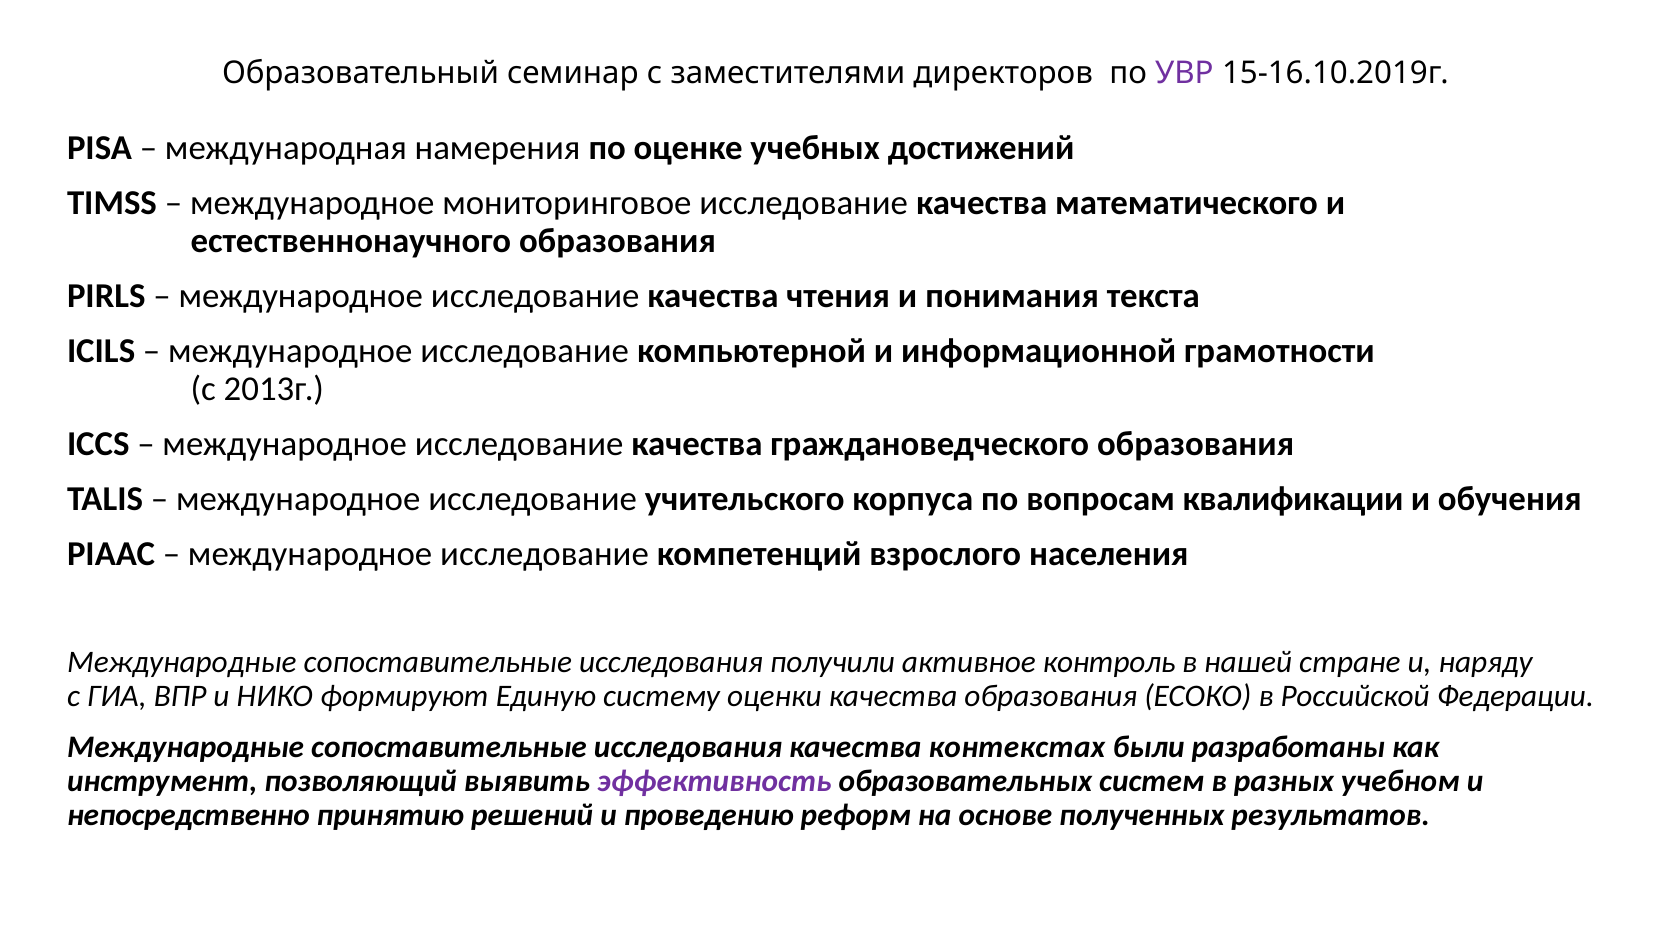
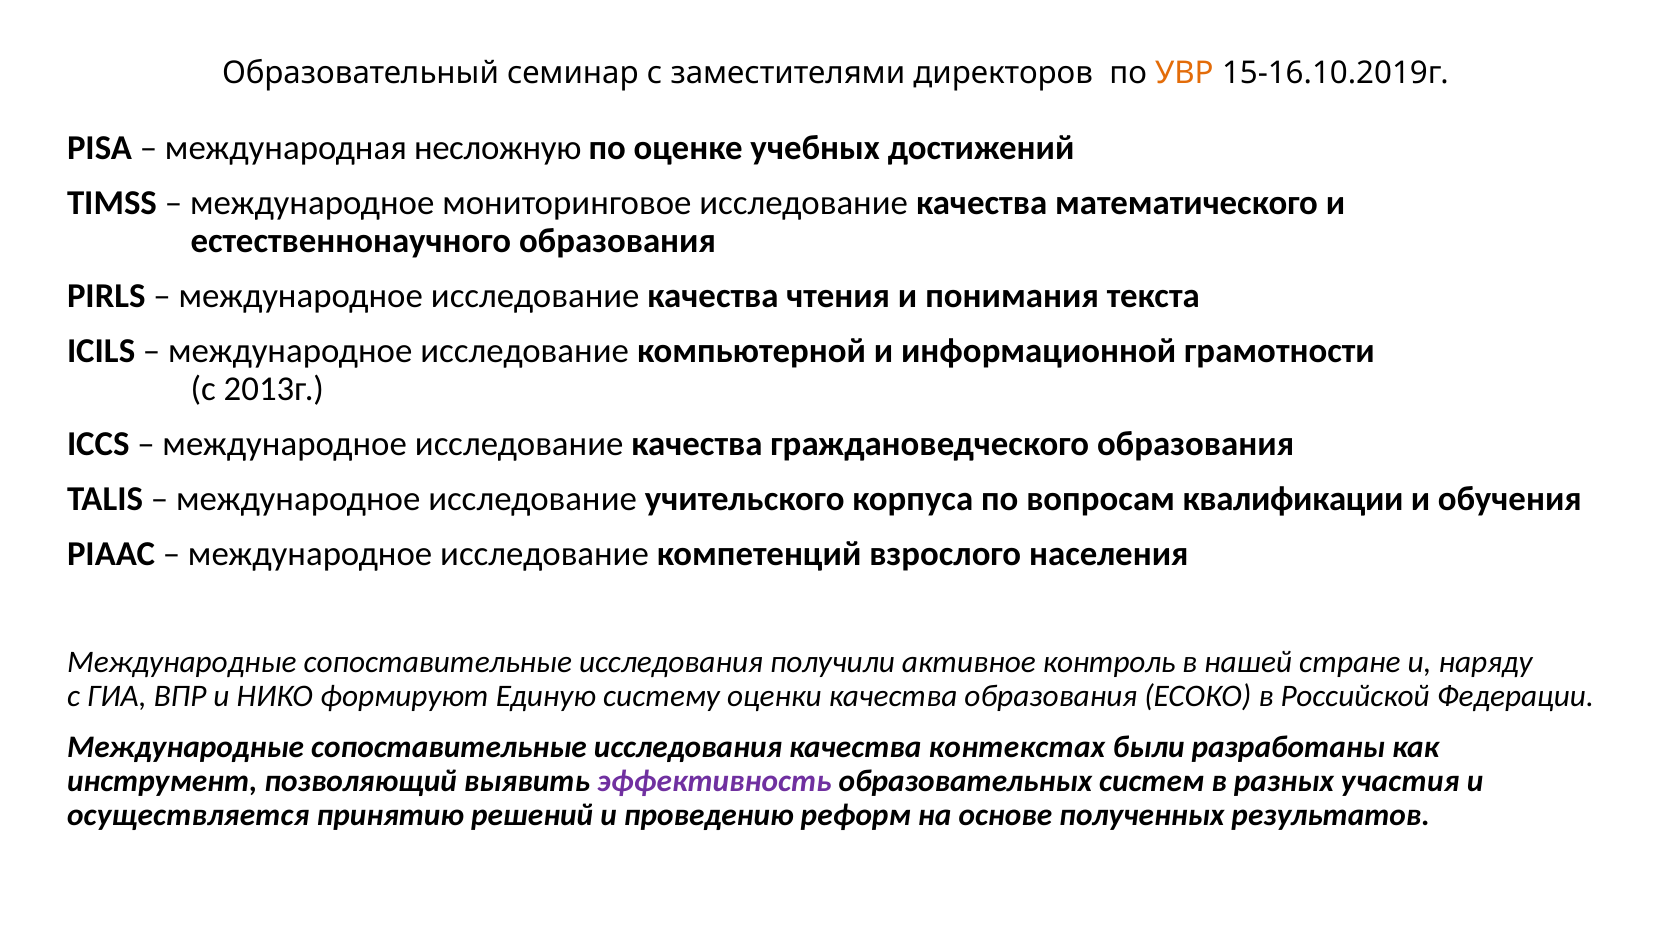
УВР colour: purple -> orange
намерения: намерения -> несложную
учебном: учебном -> участия
непосредственно: непосредственно -> осуществляется
